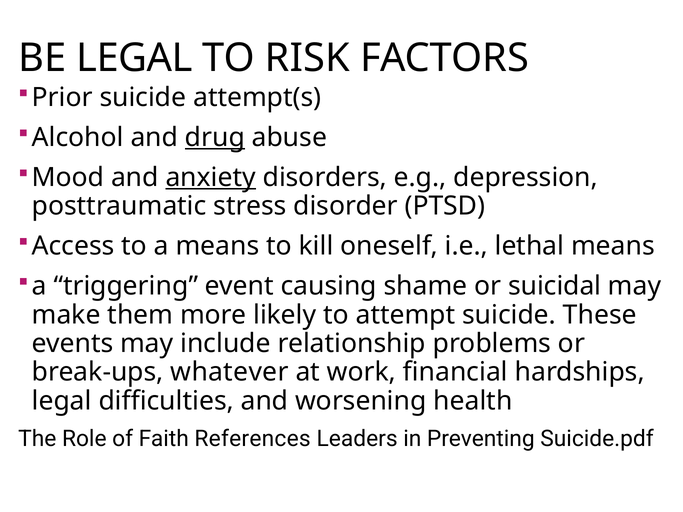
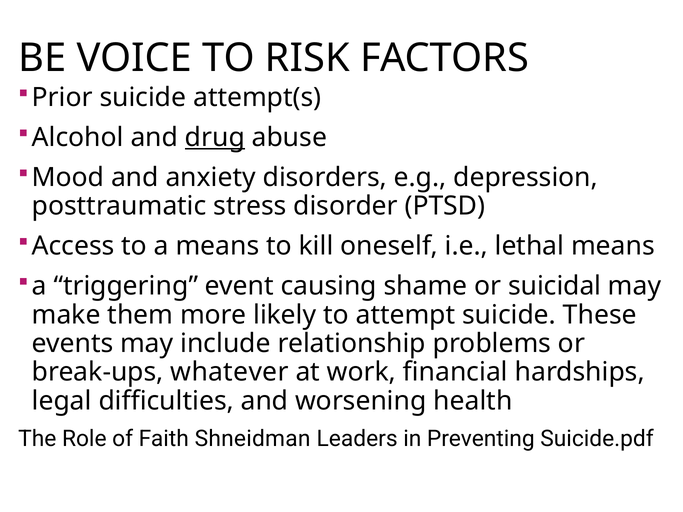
BE LEGAL: LEGAL -> VOICE
anxiety underline: present -> none
References: References -> Shneidman
